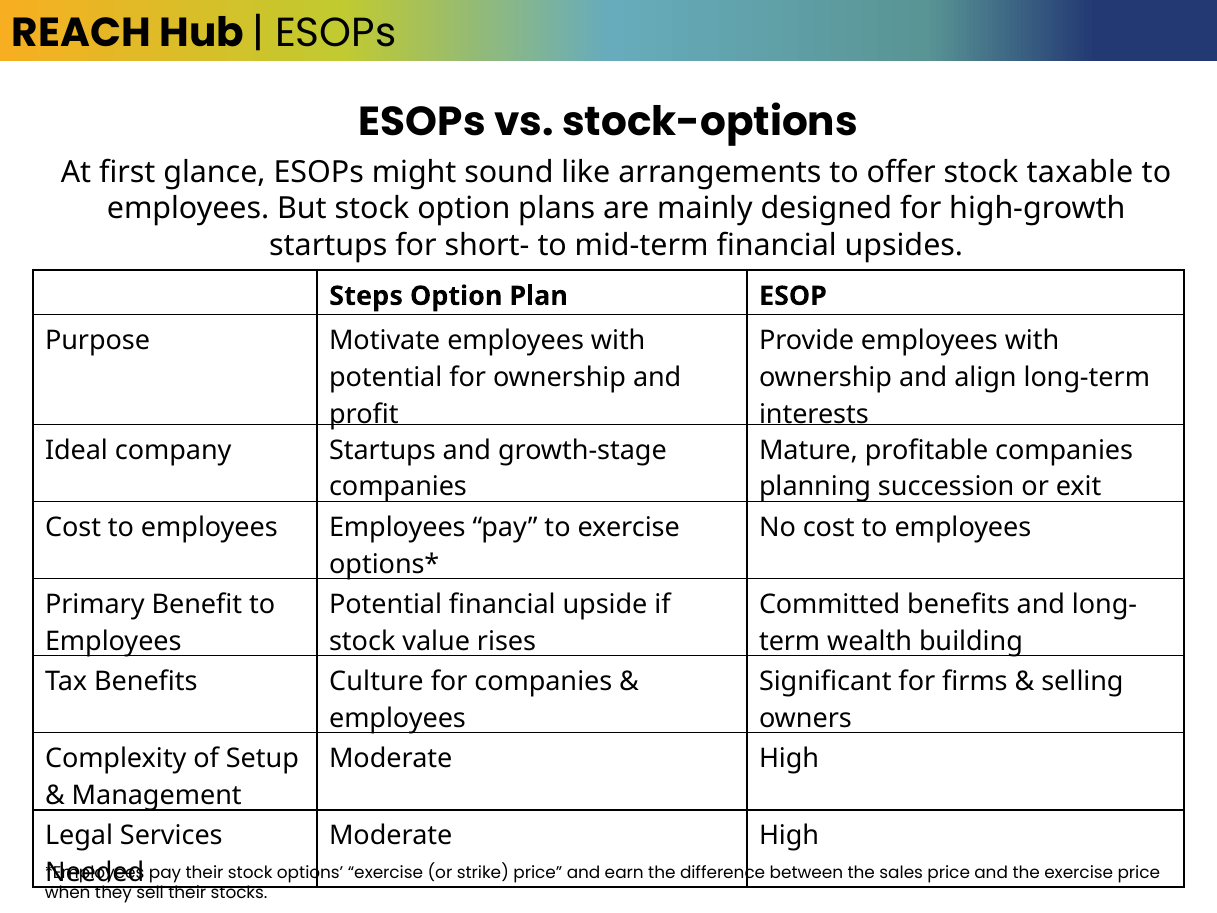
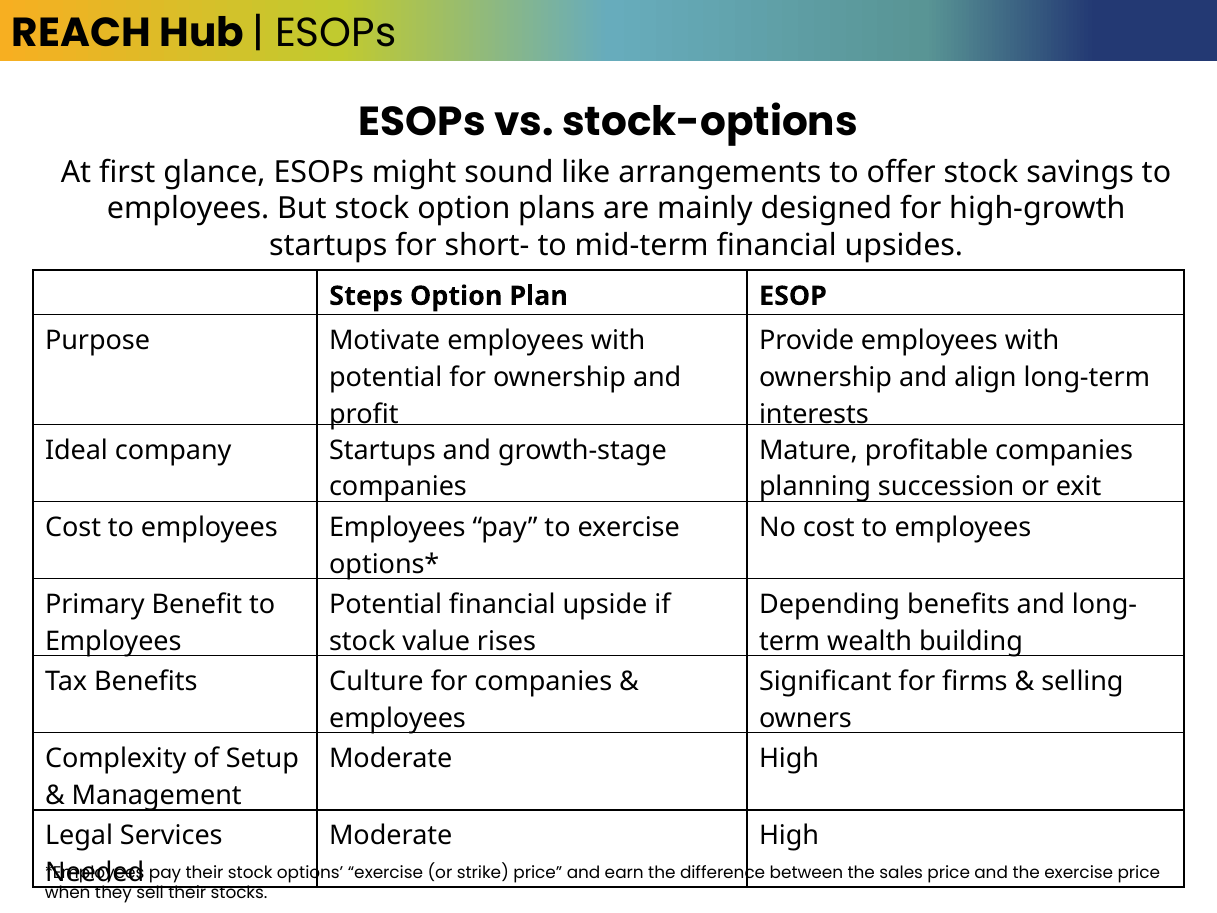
taxable: taxable -> savings
Committed: Committed -> Depending
